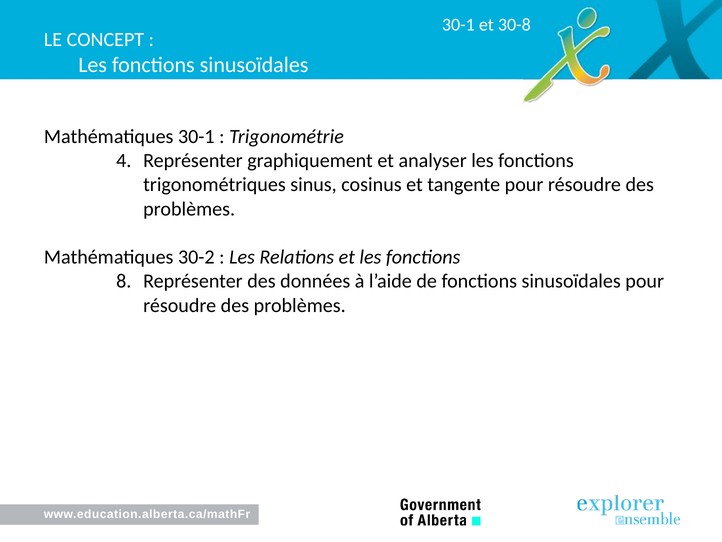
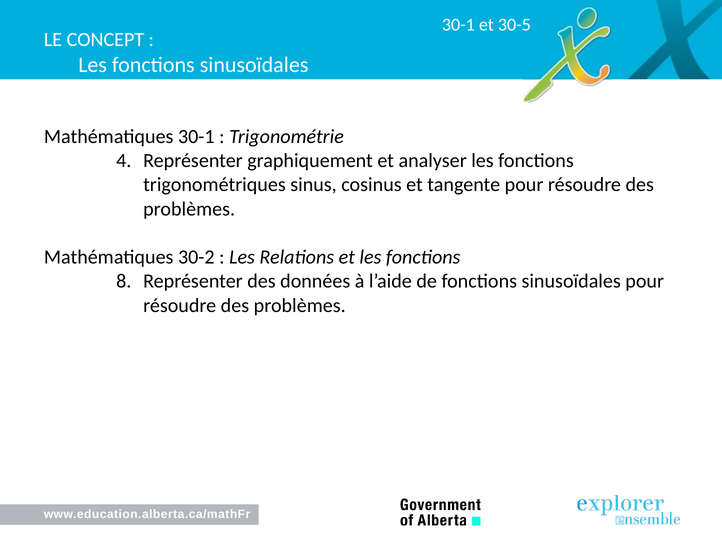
30-8: 30-8 -> 30-5
